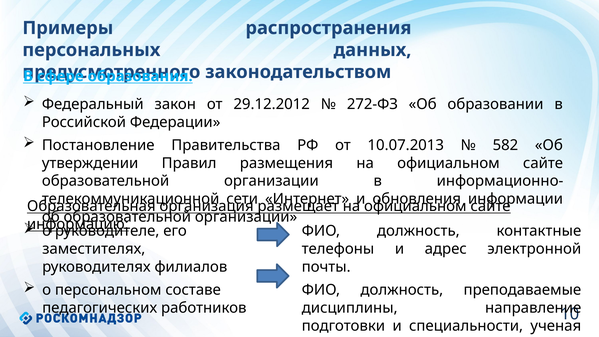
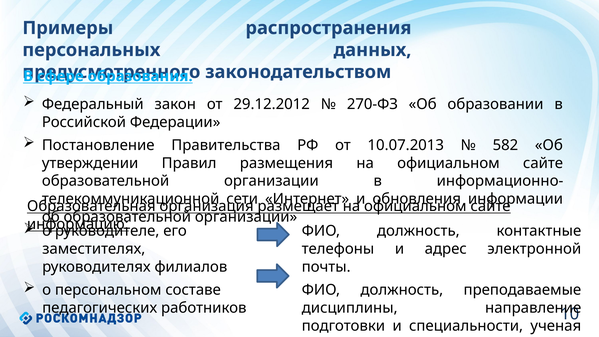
272-ФЗ: 272-ФЗ -> 270-ФЗ
